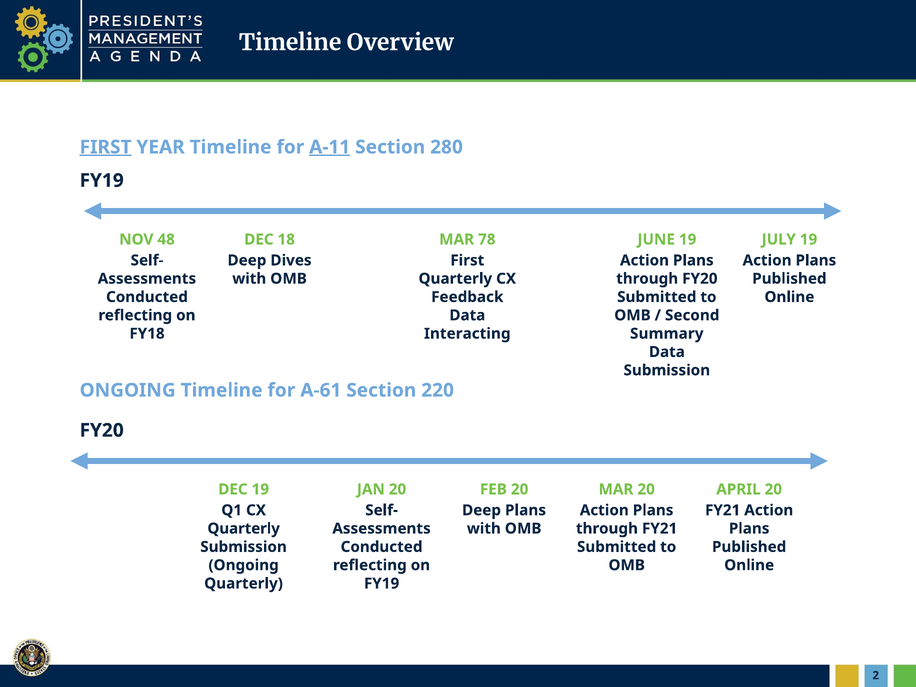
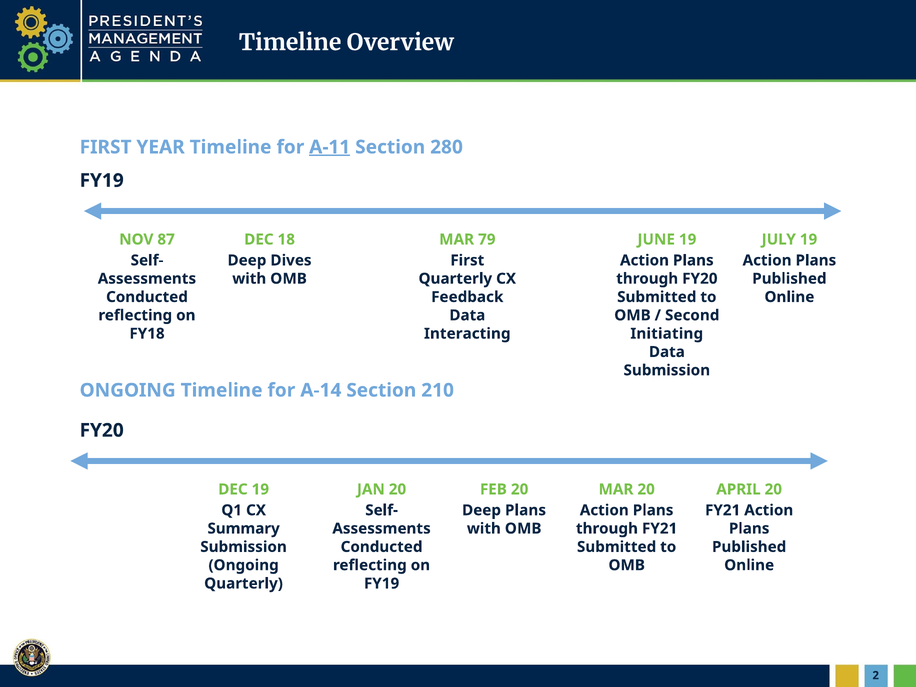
FIRST at (106, 147) underline: present -> none
48: 48 -> 87
78: 78 -> 79
Summary: Summary -> Initiating
A-61: A-61 -> A-14
220: 220 -> 210
Quarterly at (244, 529): Quarterly -> Summary
